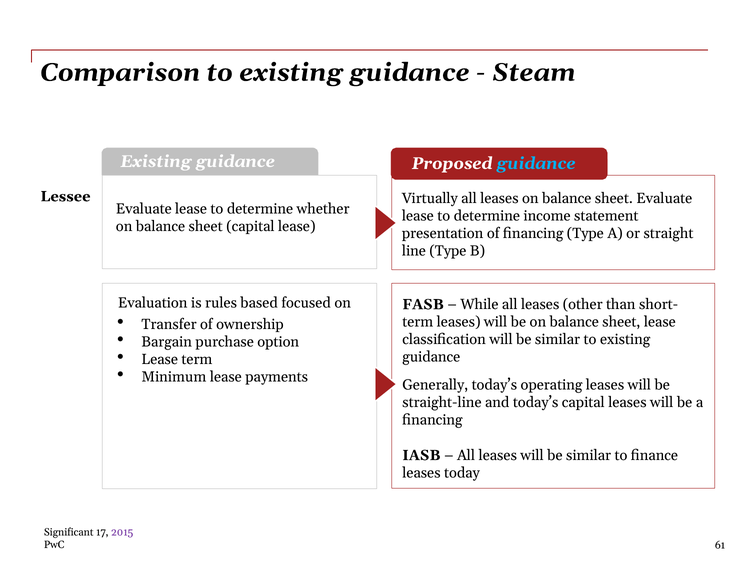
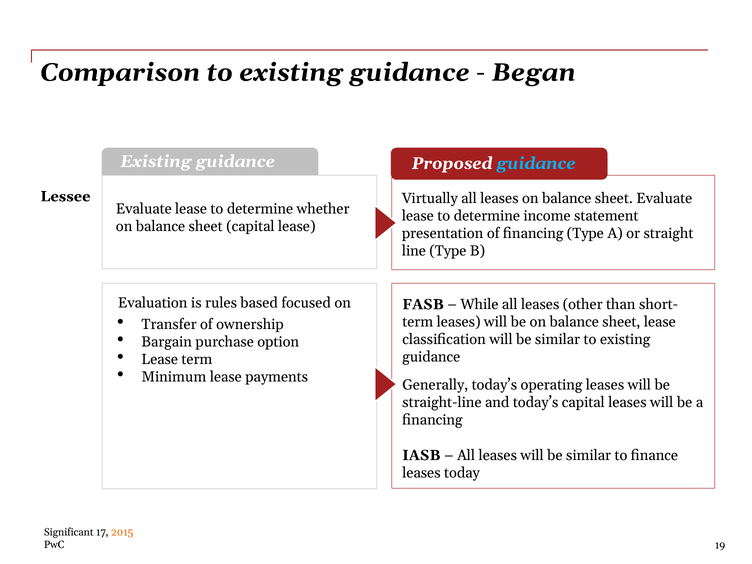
Steam: Steam -> Began
2015 colour: purple -> orange
61: 61 -> 19
